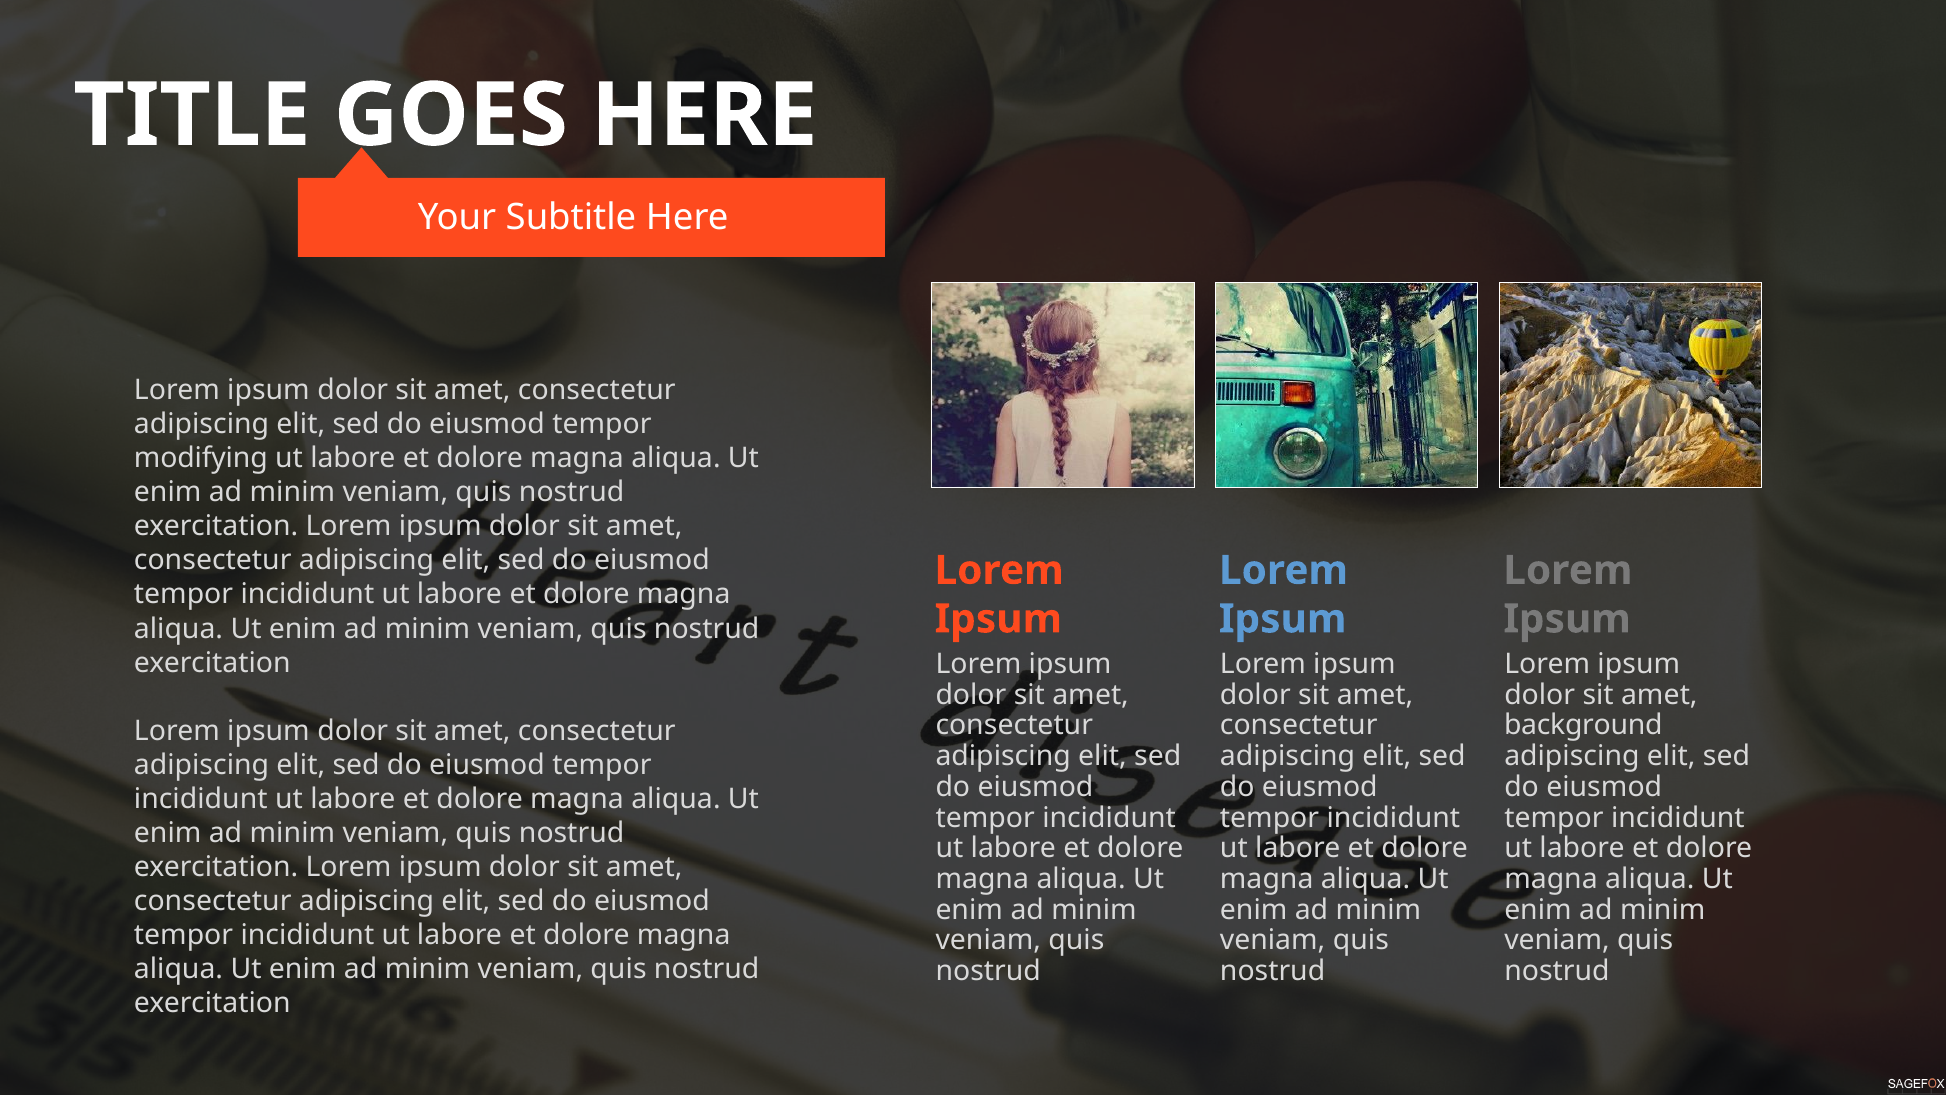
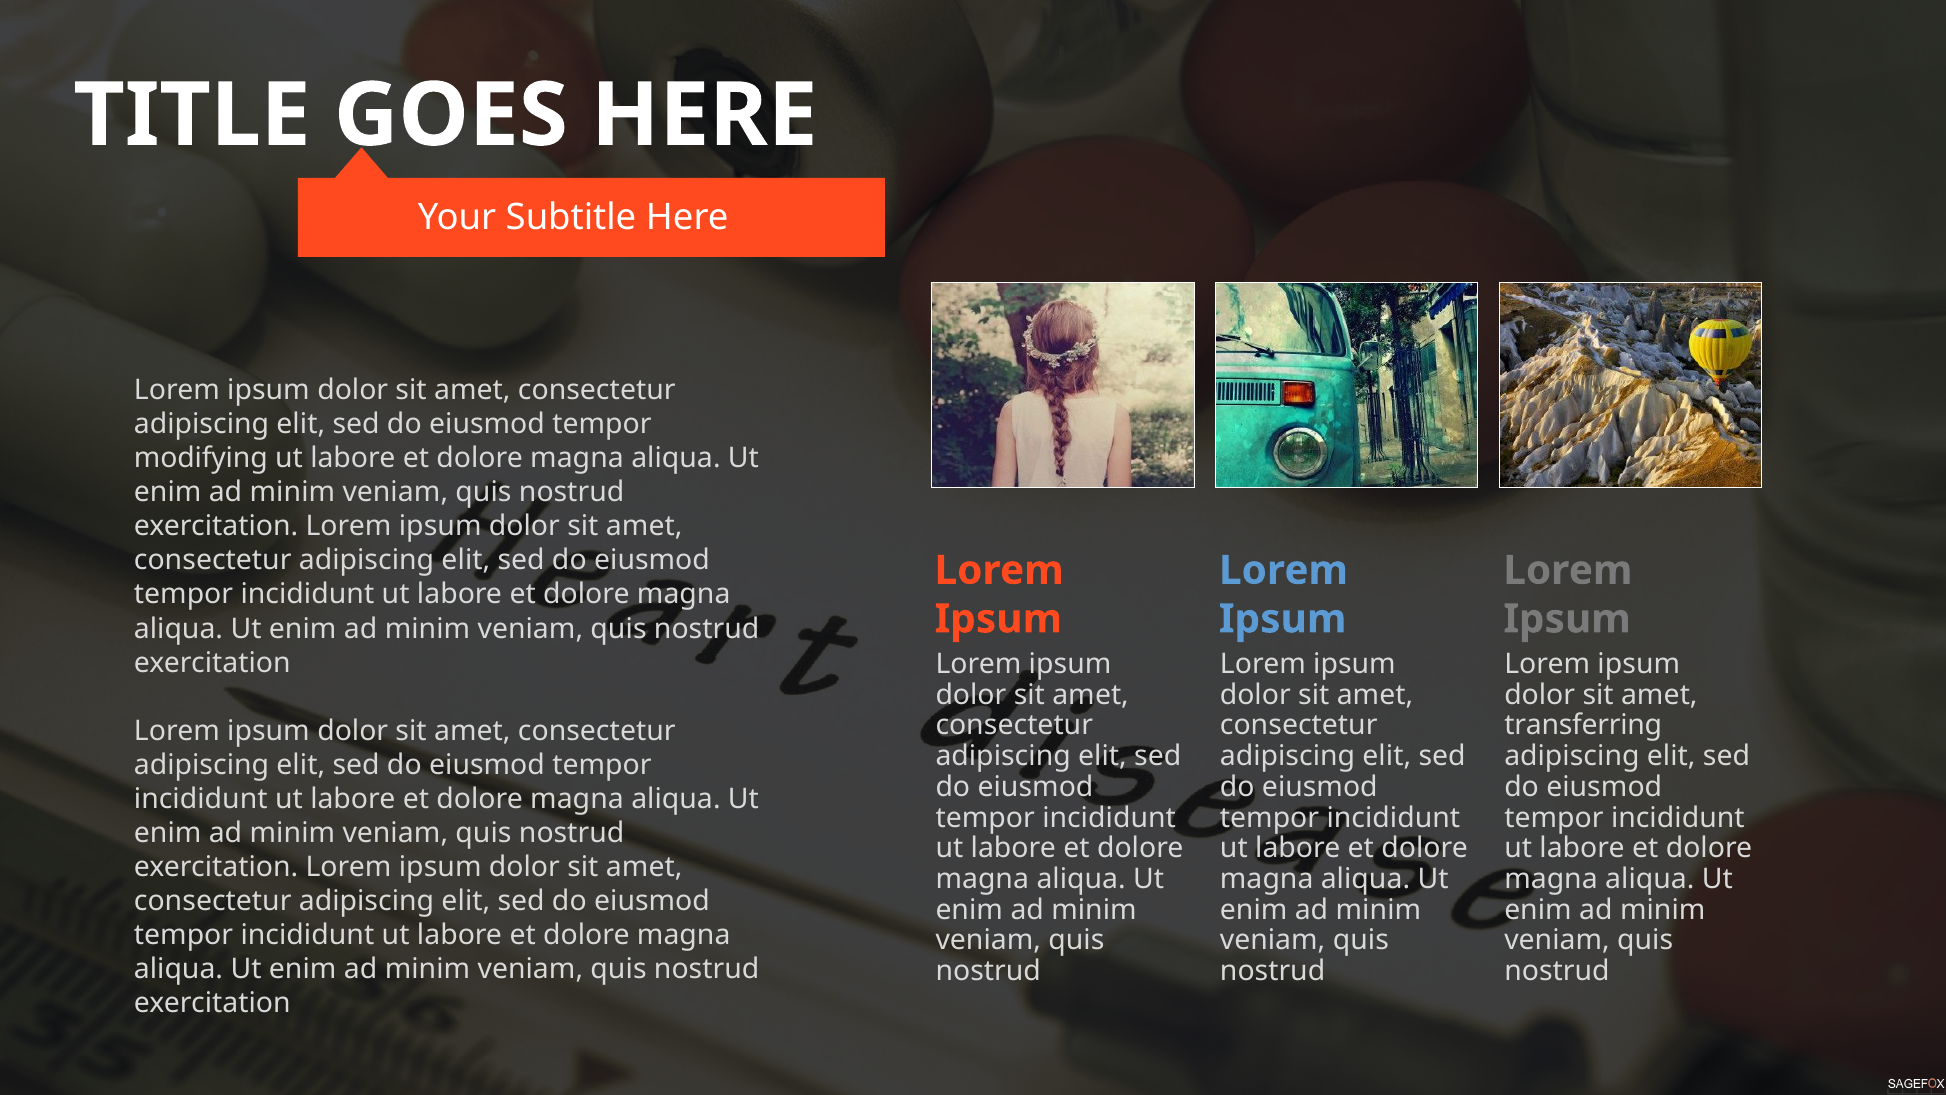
background: background -> transferring
